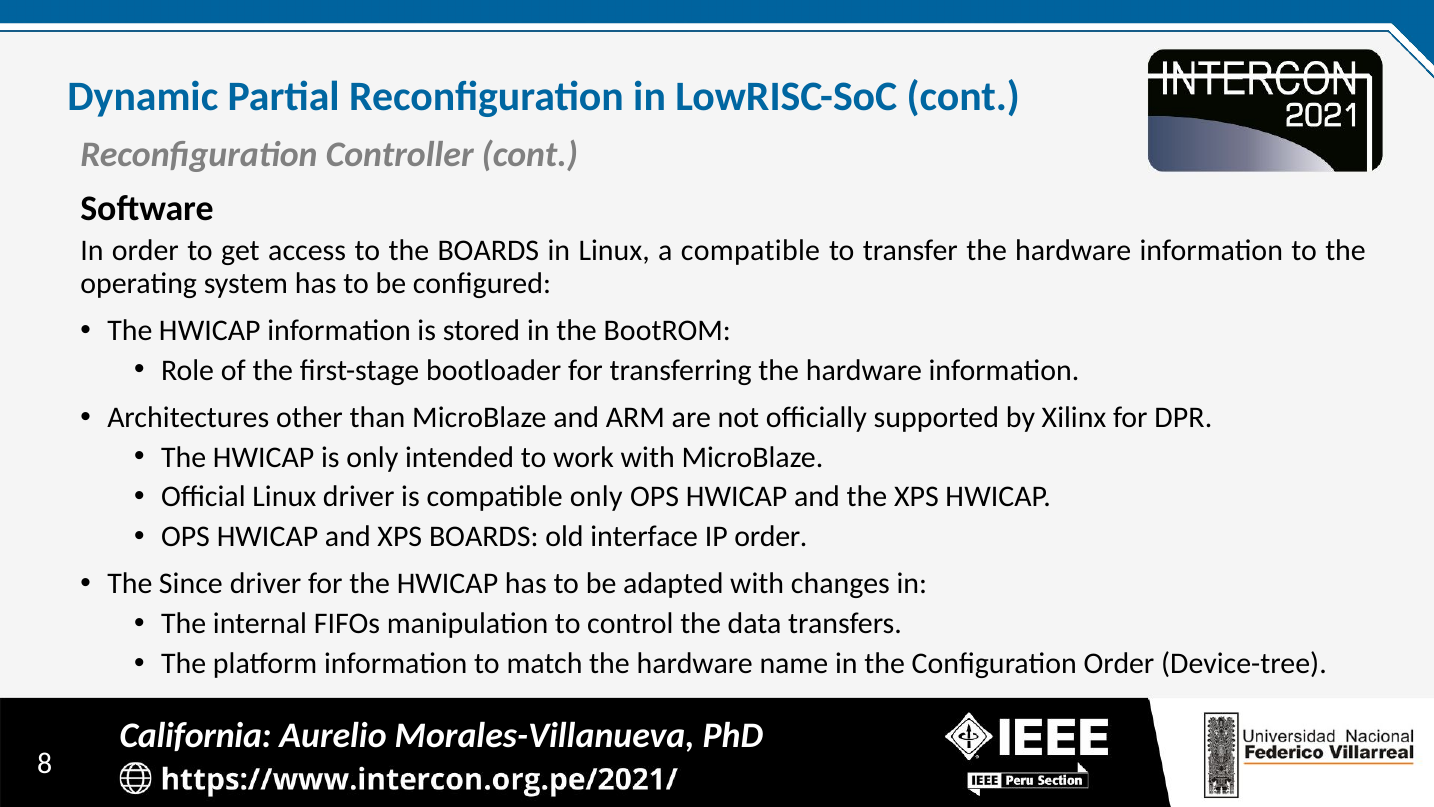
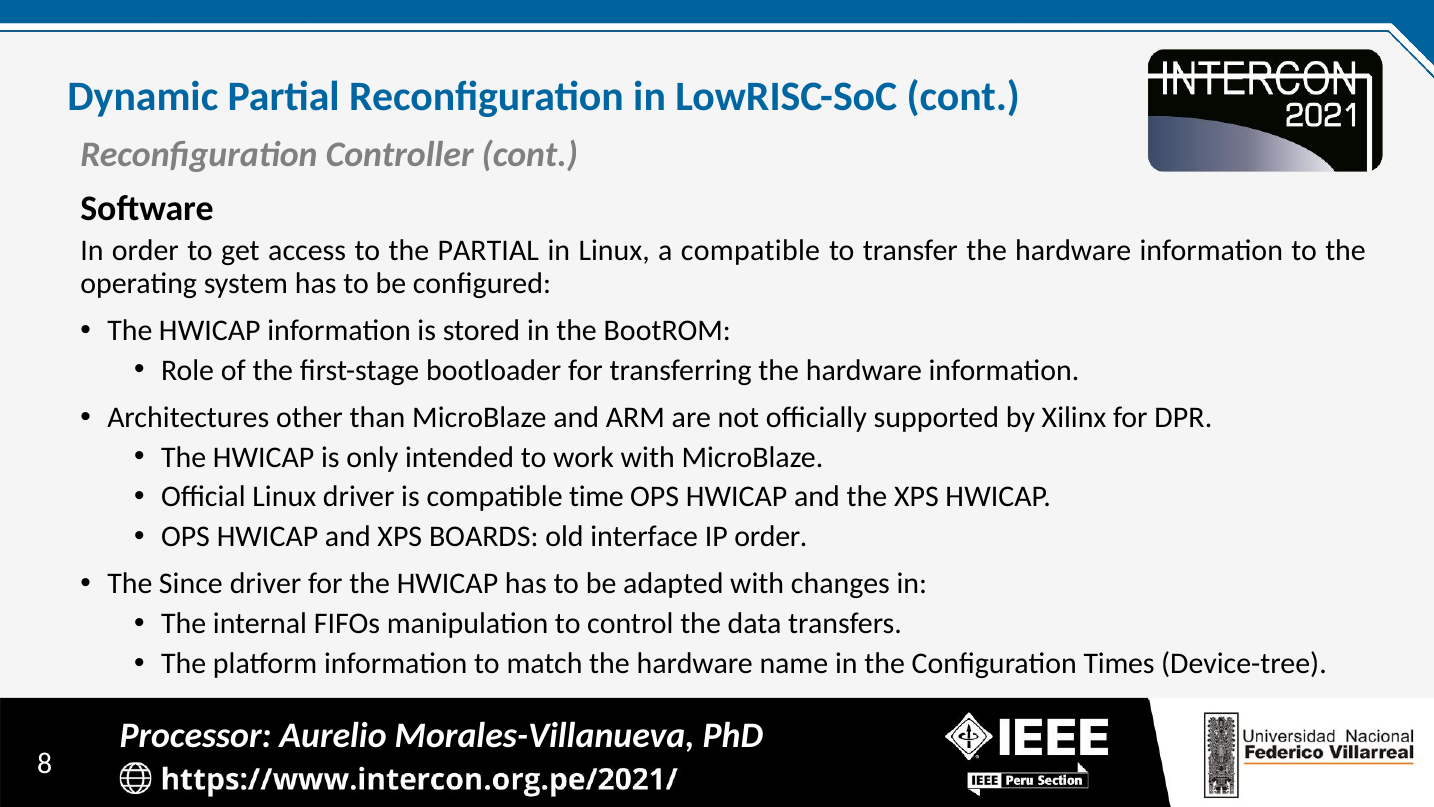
the BOARDS: BOARDS -> PARTIAL
compatible only: only -> time
Configuration Order: Order -> Times
California: California -> Processor
